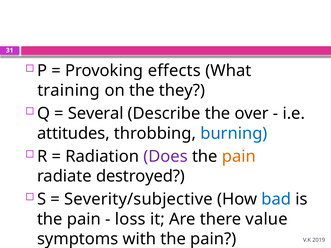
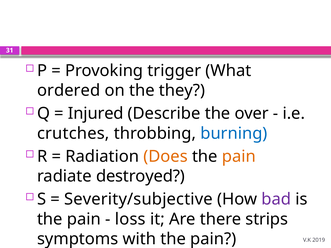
effects: effects -> trigger
training: training -> ordered
Several: Several -> Injured
attitudes: attitudes -> crutches
Does colour: purple -> orange
bad colour: blue -> purple
value: value -> strips
